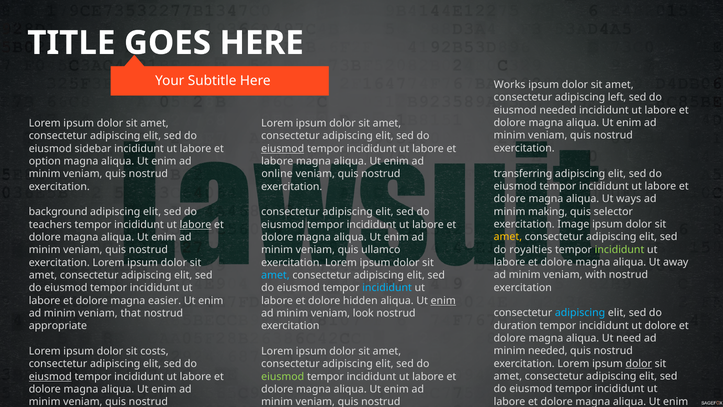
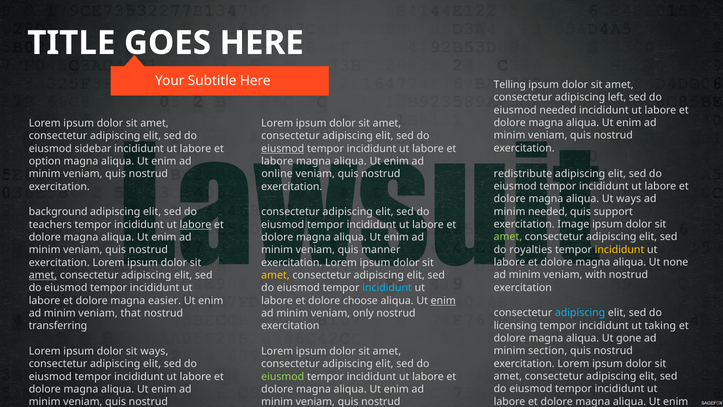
Works: Works -> Telling
transferring: transferring -> redistribute
minim making: making -> needed
selector: selector -> support
amet at (508, 237) colour: yellow -> light green
incididunt at (620, 249) colour: light green -> yellow
ullamco: ullamco -> manner
away: away -> none
amet at (43, 275) underline: none -> present
amet at (275, 275) colour: light blue -> yellow
hidden: hidden -> choose
look: look -> only
duration: duration -> licensing
ut dolore: dolore -> taking
appropriate: appropriate -> transferring
need: need -> gone
minim needed: needed -> section
sit costs: costs -> ways
dolor at (639, 363) underline: present -> none
eiusmod at (50, 376) underline: present -> none
